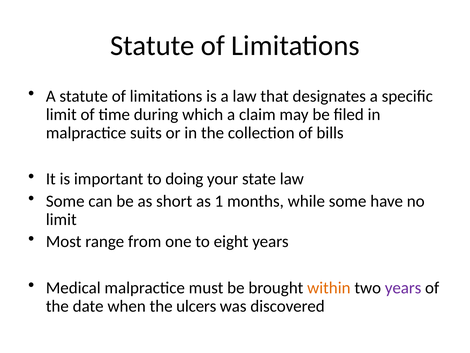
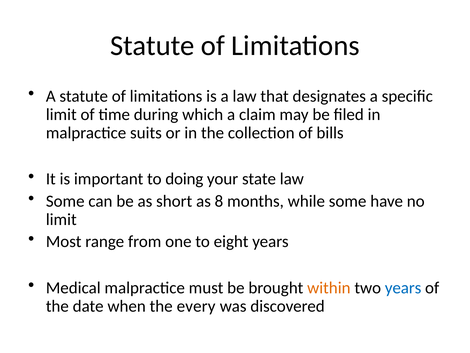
1: 1 -> 8
years at (403, 287) colour: purple -> blue
ulcers: ulcers -> every
